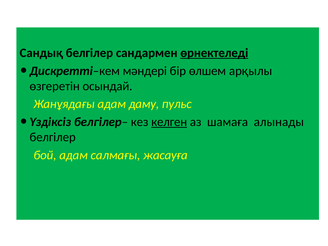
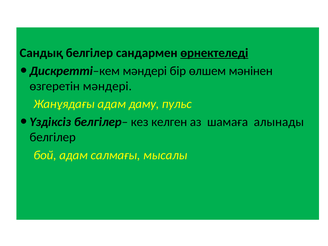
арқылы: арқылы -> мәнінен
өзгеретін осындай: осындай -> мәндері
келген underline: present -> none
жасауға: жасауға -> мысалы
